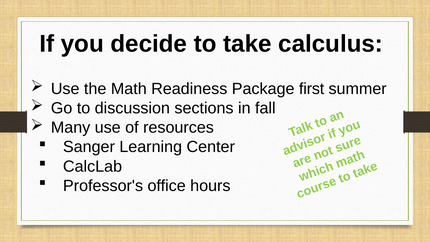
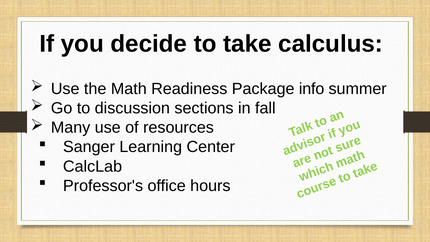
first: first -> info
